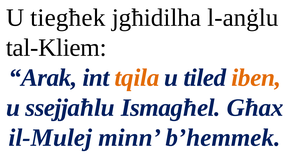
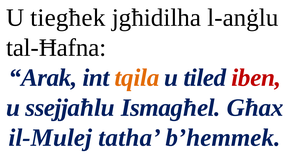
tal-Kliem: tal-Kliem -> tal-Ħafna
iben colour: orange -> red
minn: minn -> tatha
